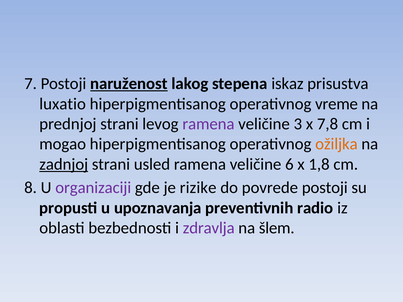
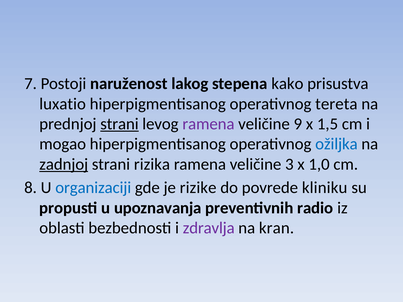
naruženost underline: present -> none
iskaz: iskaz -> kako
vreme: vreme -> tereta
strani at (119, 124) underline: none -> present
3: 3 -> 9
7,8: 7,8 -> 1,5
ožiljka colour: orange -> blue
usled: usled -> rizika
6: 6 -> 3
1,8: 1,8 -> 1,0
organizaciji colour: purple -> blue
povrede postoji: postoji -> kliniku
šlem: šlem -> kran
